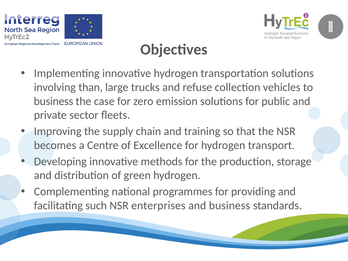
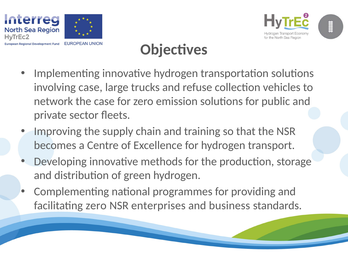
involving than: than -> case
business at (53, 101): business -> network
facilitating such: such -> zero
